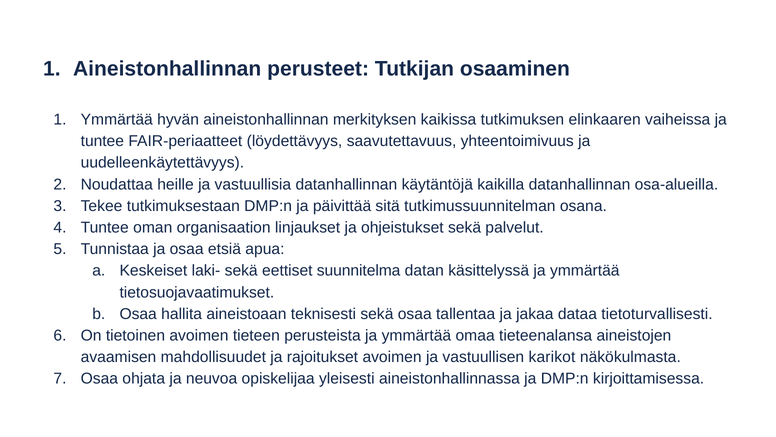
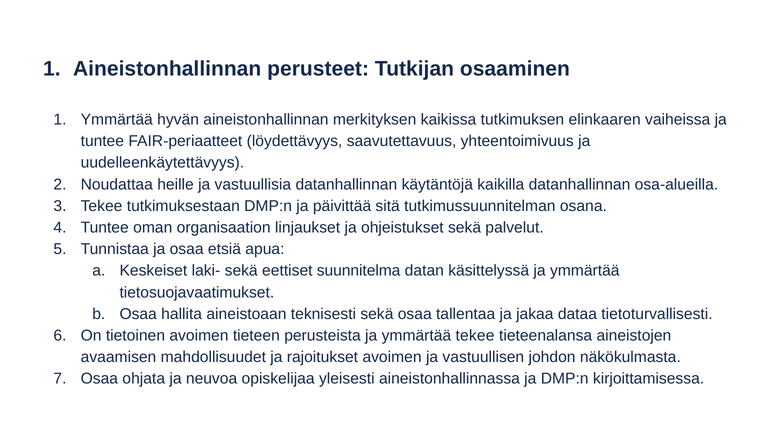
ymmärtää omaa: omaa -> tekee
karikot: karikot -> johdon
